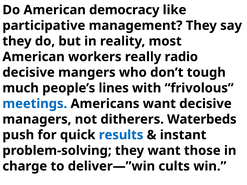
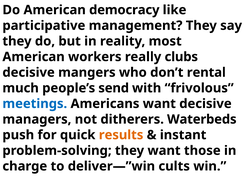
radio: radio -> clubs
tough: tough -> rental
lines: lines -> send
results colour: blue -> orange
